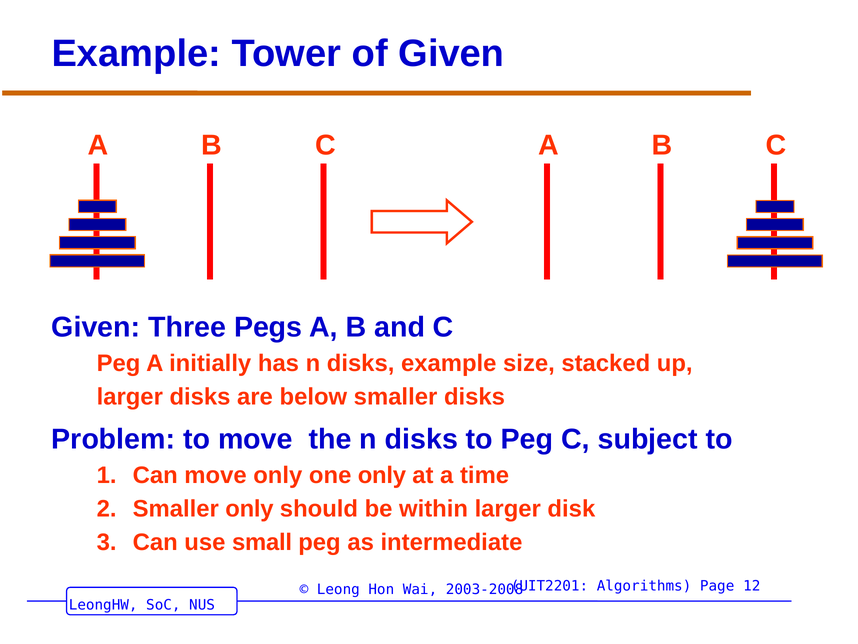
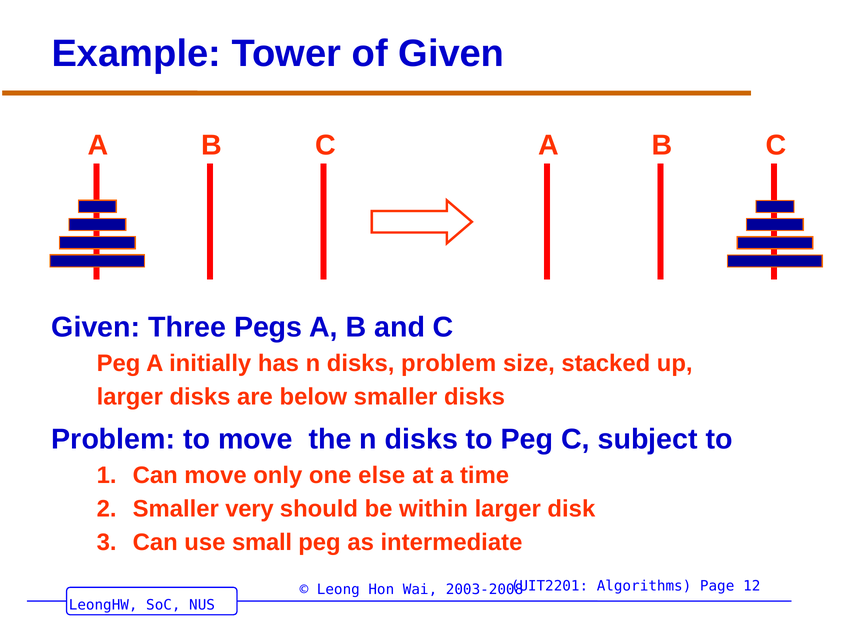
n disks example: example -> problem
one only: only -> else
Smaller only: only -> very
